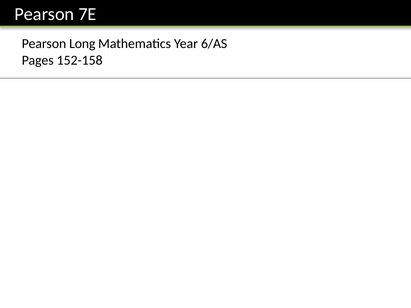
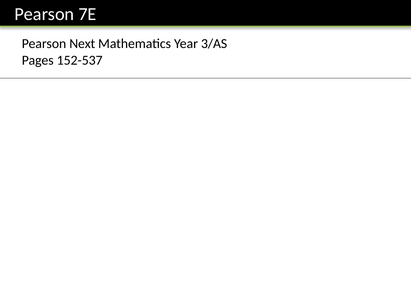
Long: Long -> Next
6/AS: 6/AS -> 3/AS
152-158: 152-158 -> 152-537
